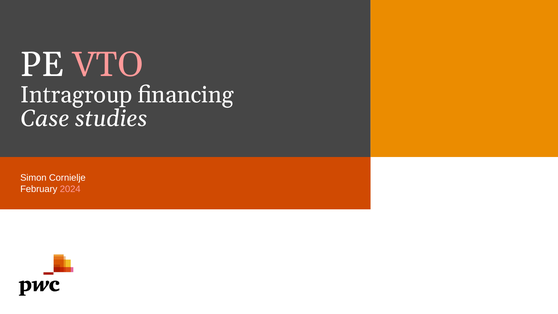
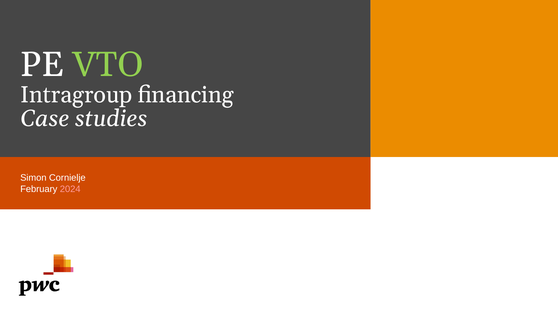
VTO colour: pink -> light green
